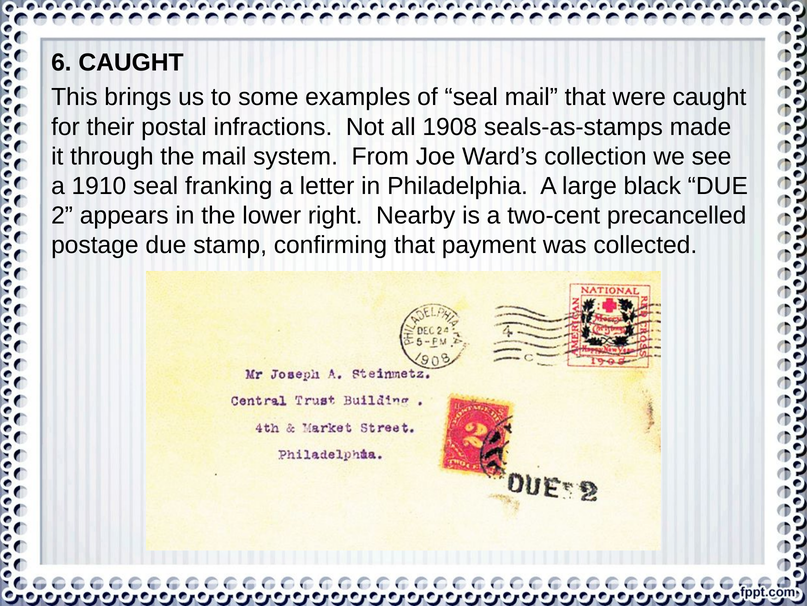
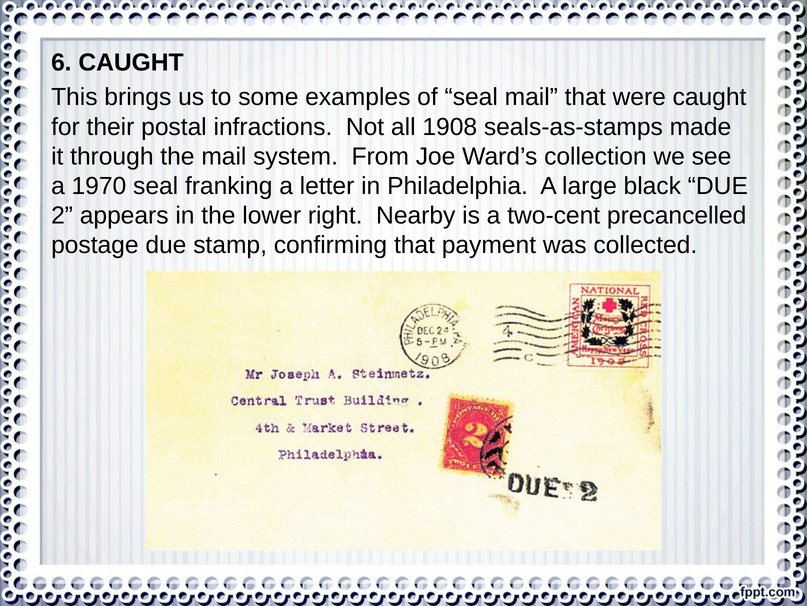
1910: 1910 -> 1970
